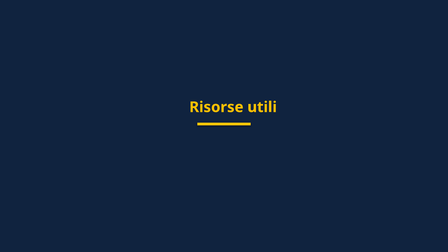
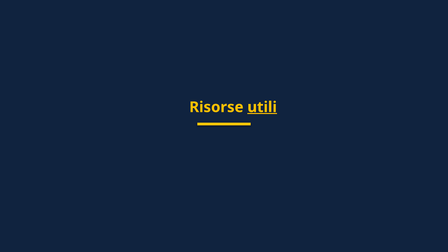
utili underline: none -> present
